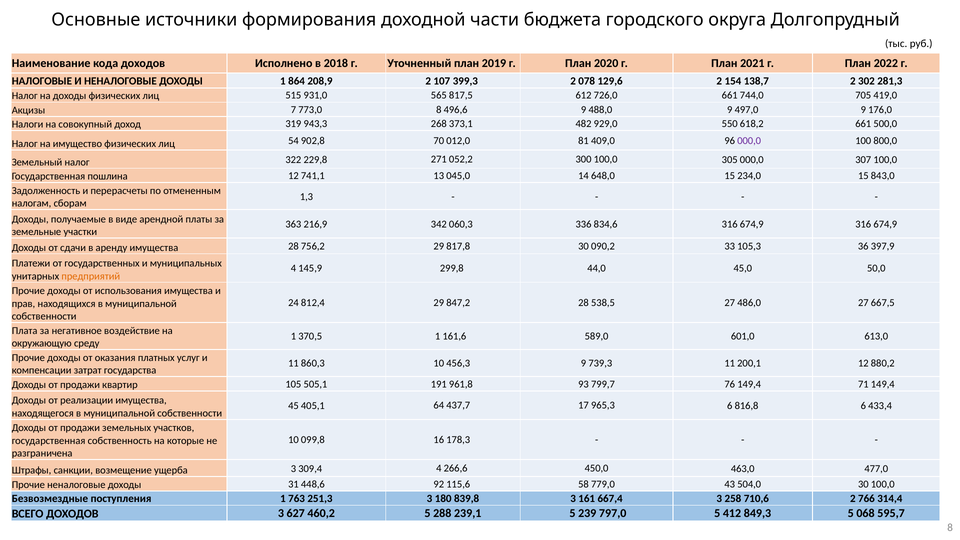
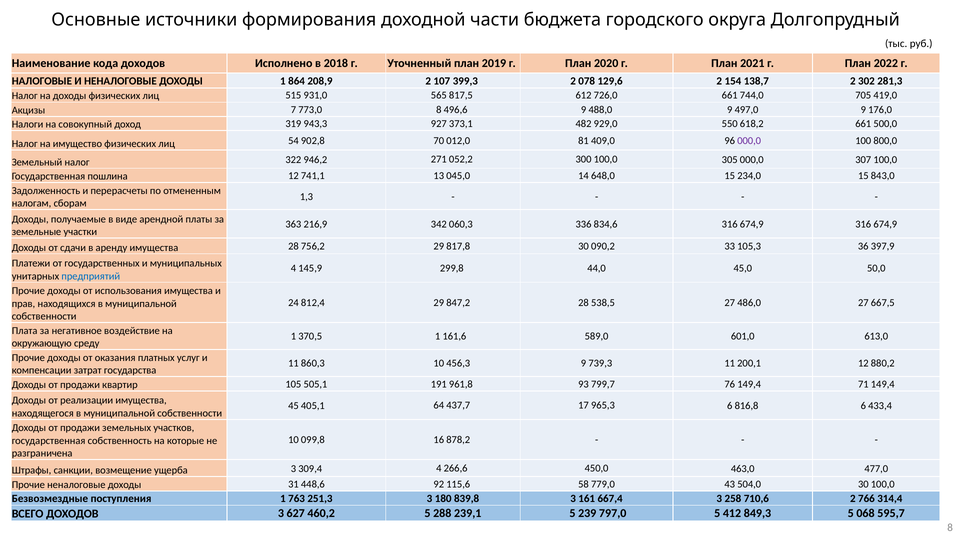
268: 268 -> 927
229,8: 229,8 -> 946,2
предприятий colour: orange -> blue
178,3: 178,3 -> 878,2
